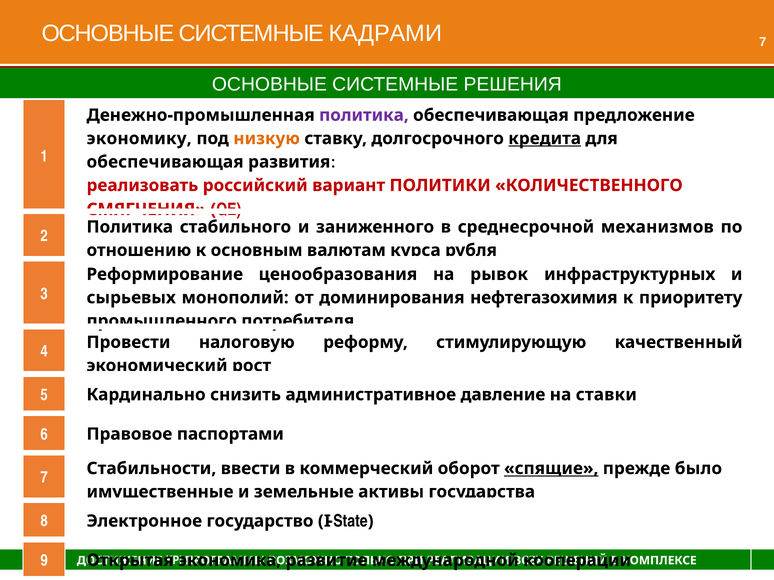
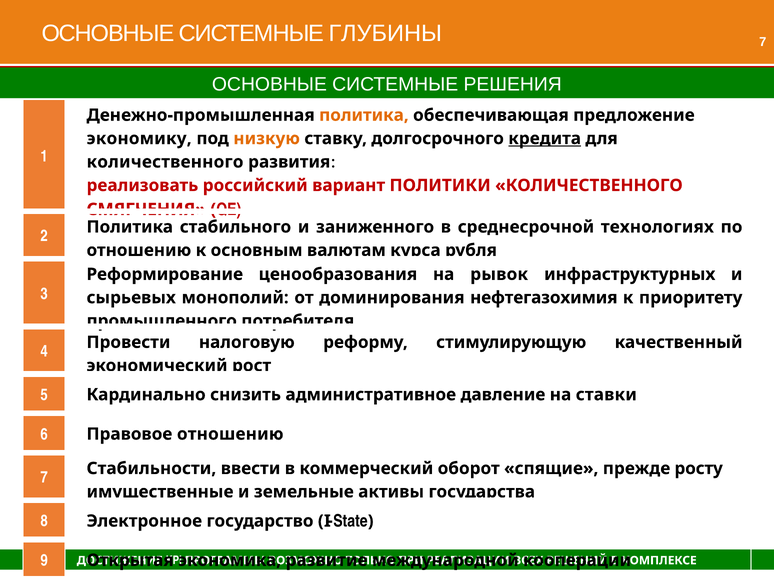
СИСТЕМНЫЕ КАДРАМИ: КАДРАМИ -> ГЛУБИНЫ
политика at (364, 115) colour: purple -> orange
обеспечивающая at (165, 162): обеспечивающая -> количественного
механизмов: механизмов -> технологиях
Правовое паспортами: паспортами -> отношению
спящие underline: present -> none
было: было -> росту
